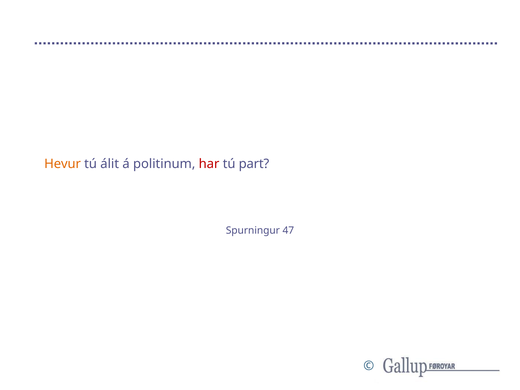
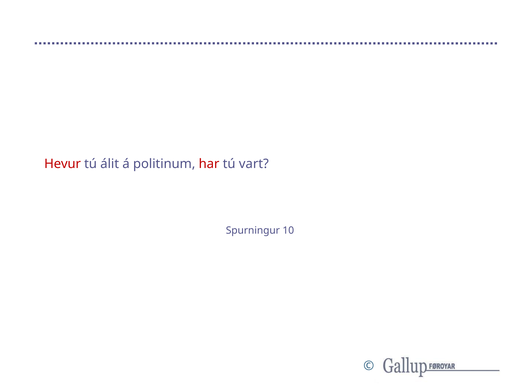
Hevur colour: orange -> red
part: part -> vart
47: 47 -> 10
